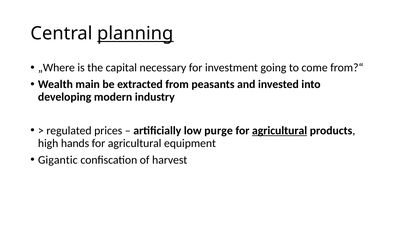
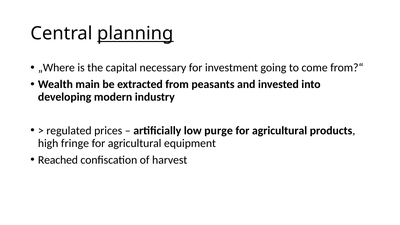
agricultural at (280, 131) underline: present -> none
hands: hands -> fringe
Gigantic: Gigantic -> Reached
